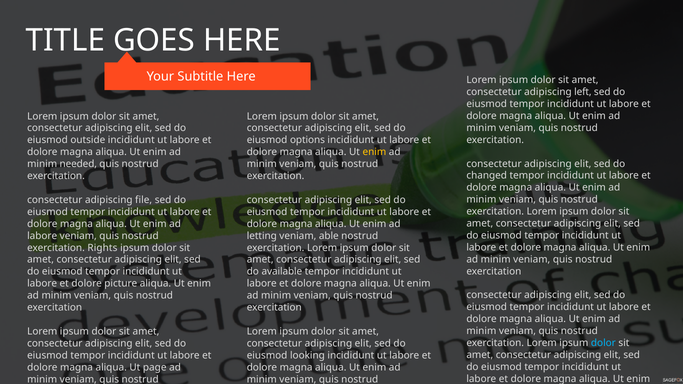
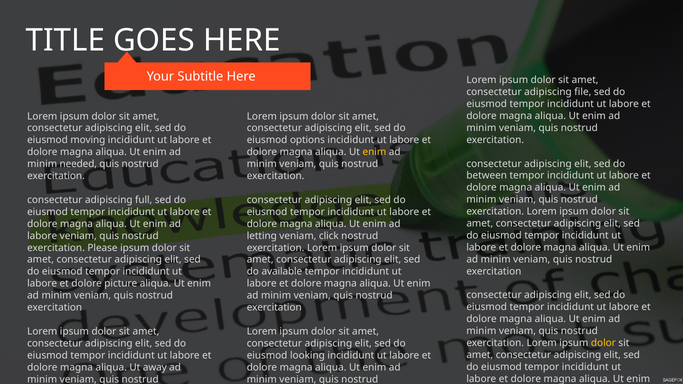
left: left -> file
outside: outside -> moving
changed: changed -> between
file: file -> full
able: able -> click
Rights: Rights -> Please
dolor at (603, 343) colour: light blue -> yellow
page: page -> away
